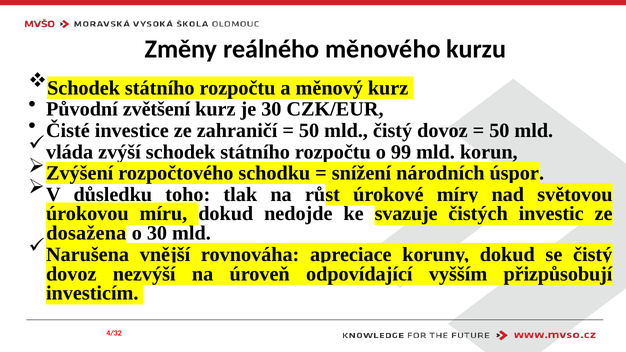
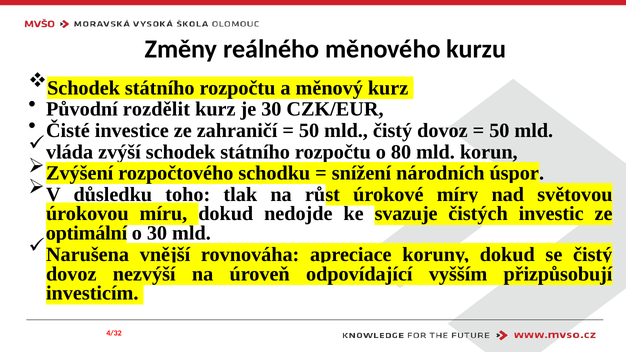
zvětšení: zvětšení -> rozdělit
99: 99 -> 80
dosažena: dosažena -> optimální
